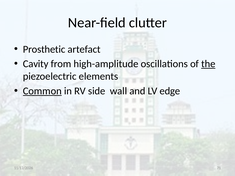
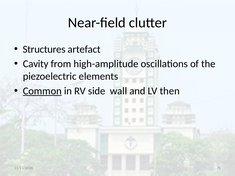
Prosthetic: Prosthetic -> Structures
the underline: present -> none
edge: edge -> then
